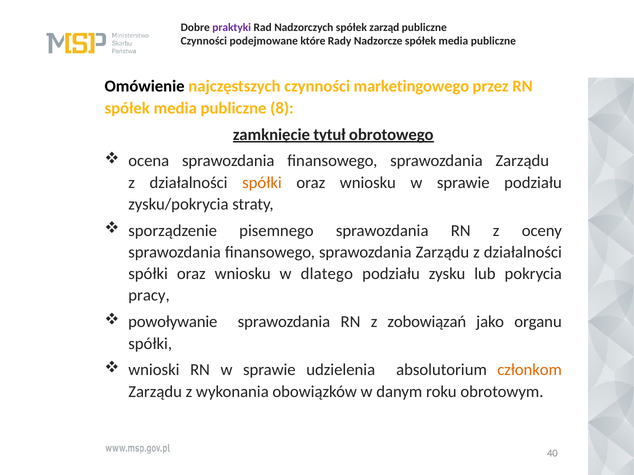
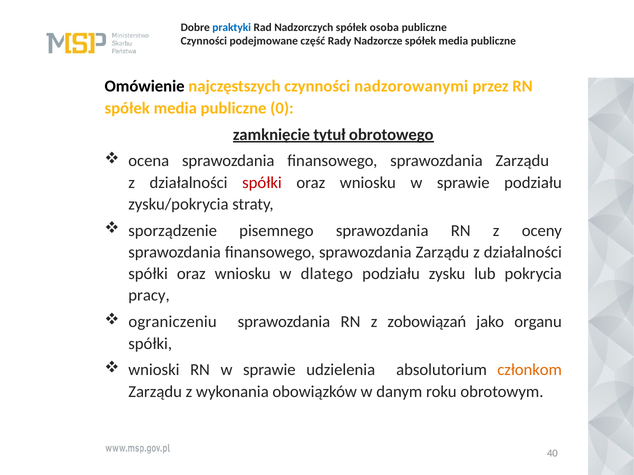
praktyki colour: purple -> blue
zarząd: zarząd -> osoba
które: które -> część
marketingowego: marketingowego -> nadzorowanymi
8: 8 -> 0
spółki at (262, 183) colour: orange -> red
powoływanie: powoływanie -> ograniczeniu
